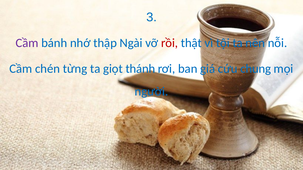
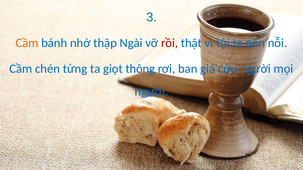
Cầm at (27, 43) colour: purple -> orange
thánh: thánh -> thông
cứu chung: chung -> người
